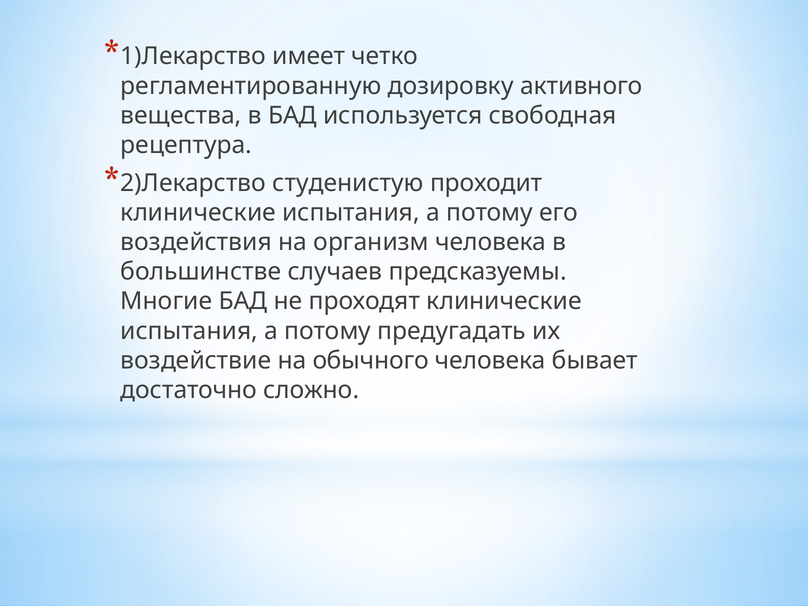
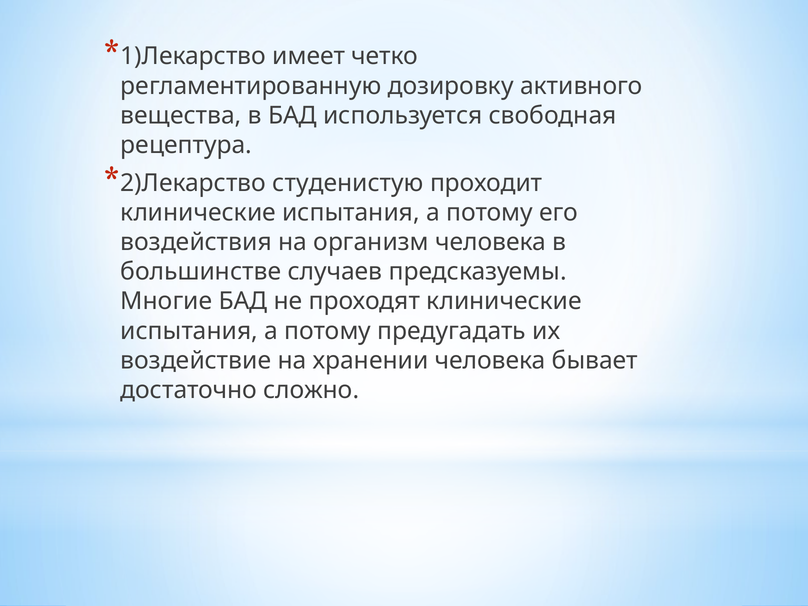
обычного: обычного -> хранении
